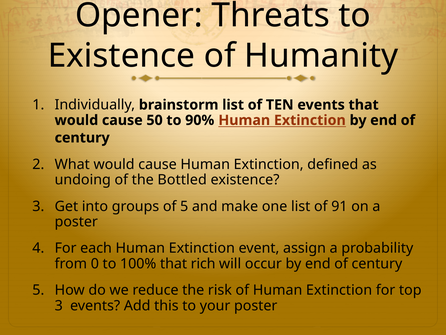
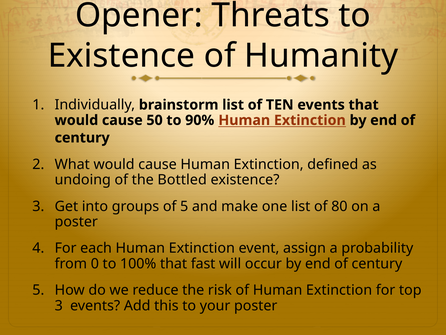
91: 91 -> 80
rich: rich -> fast
